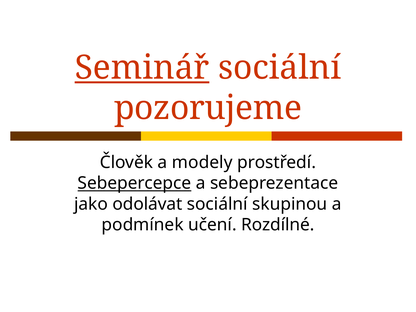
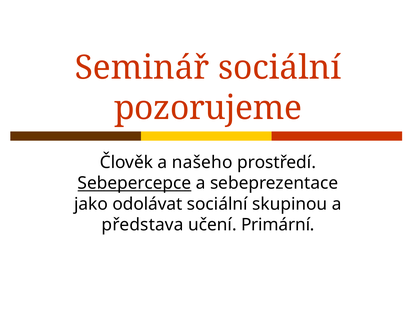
Seminář underline: present -> none
modely: modely -> našeho
podmínek: podmínek -> představa
Rozdílné: Rozdílné -> Primární
